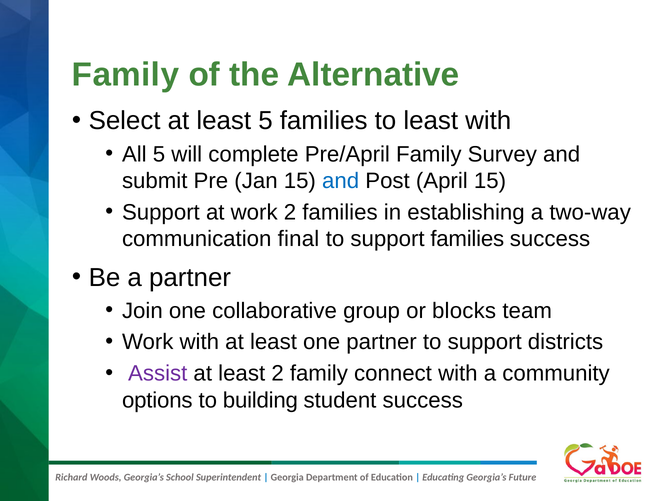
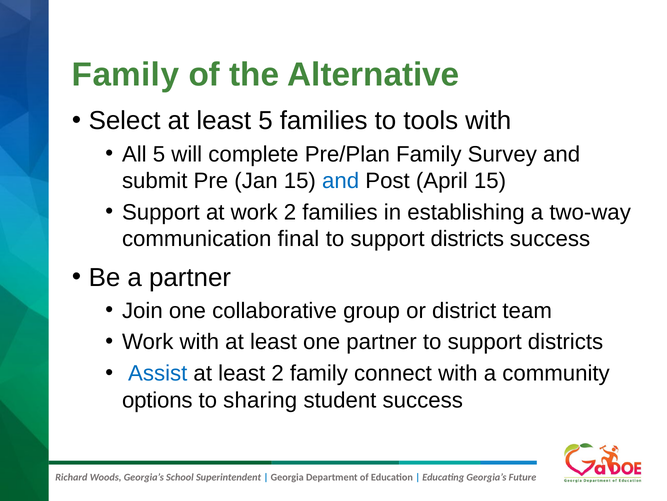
to least: least -> tools
Pre/April: Pre/April -> Pre/Plan
families at (467, 239): families -> districts
blocks: blocks -> district
Assist colour: purple -> blue
building: building -> sharing
